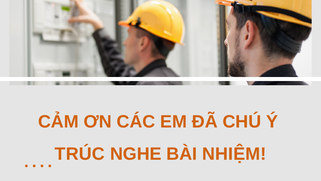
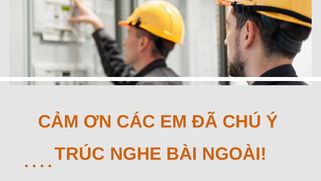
NHIỆM: NHIỆM -> NGOÀI
